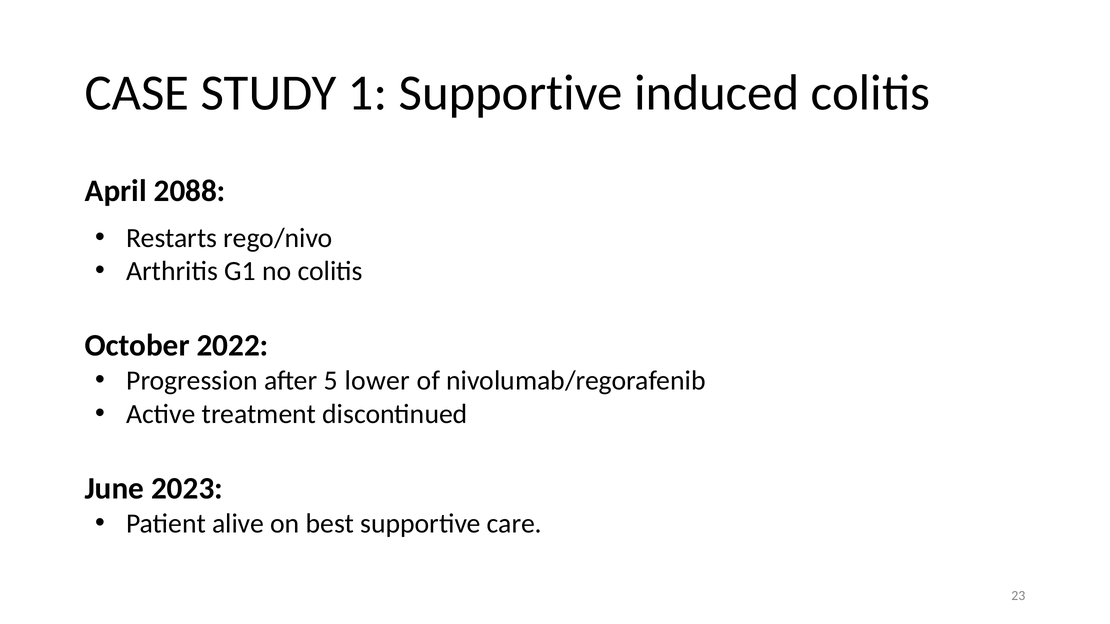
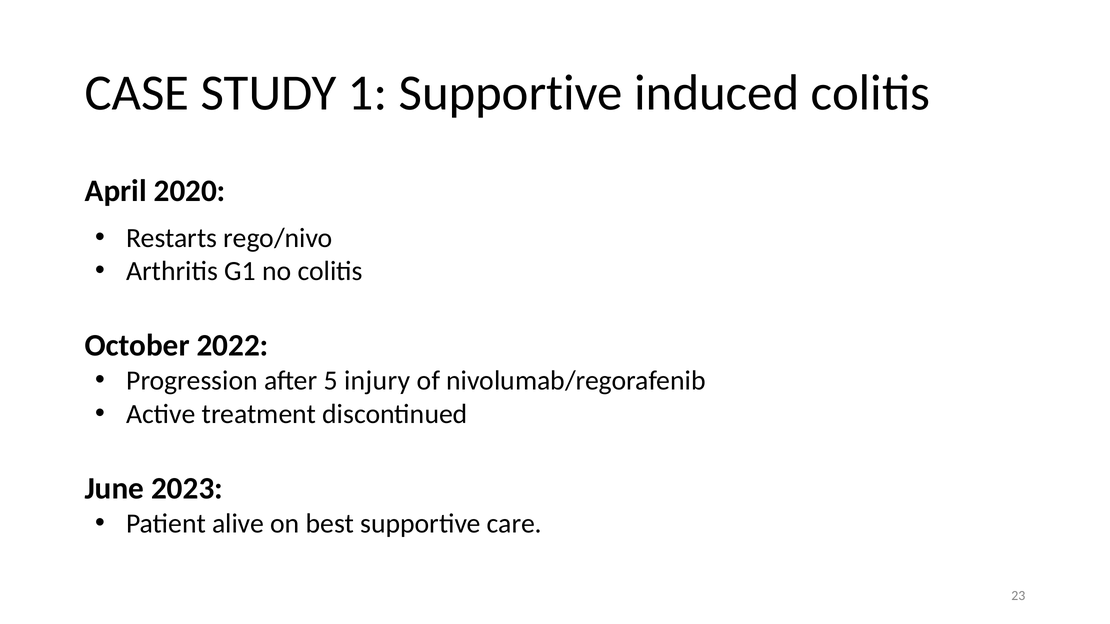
2088: 2088 -> 2020
lower: lower -> injury
